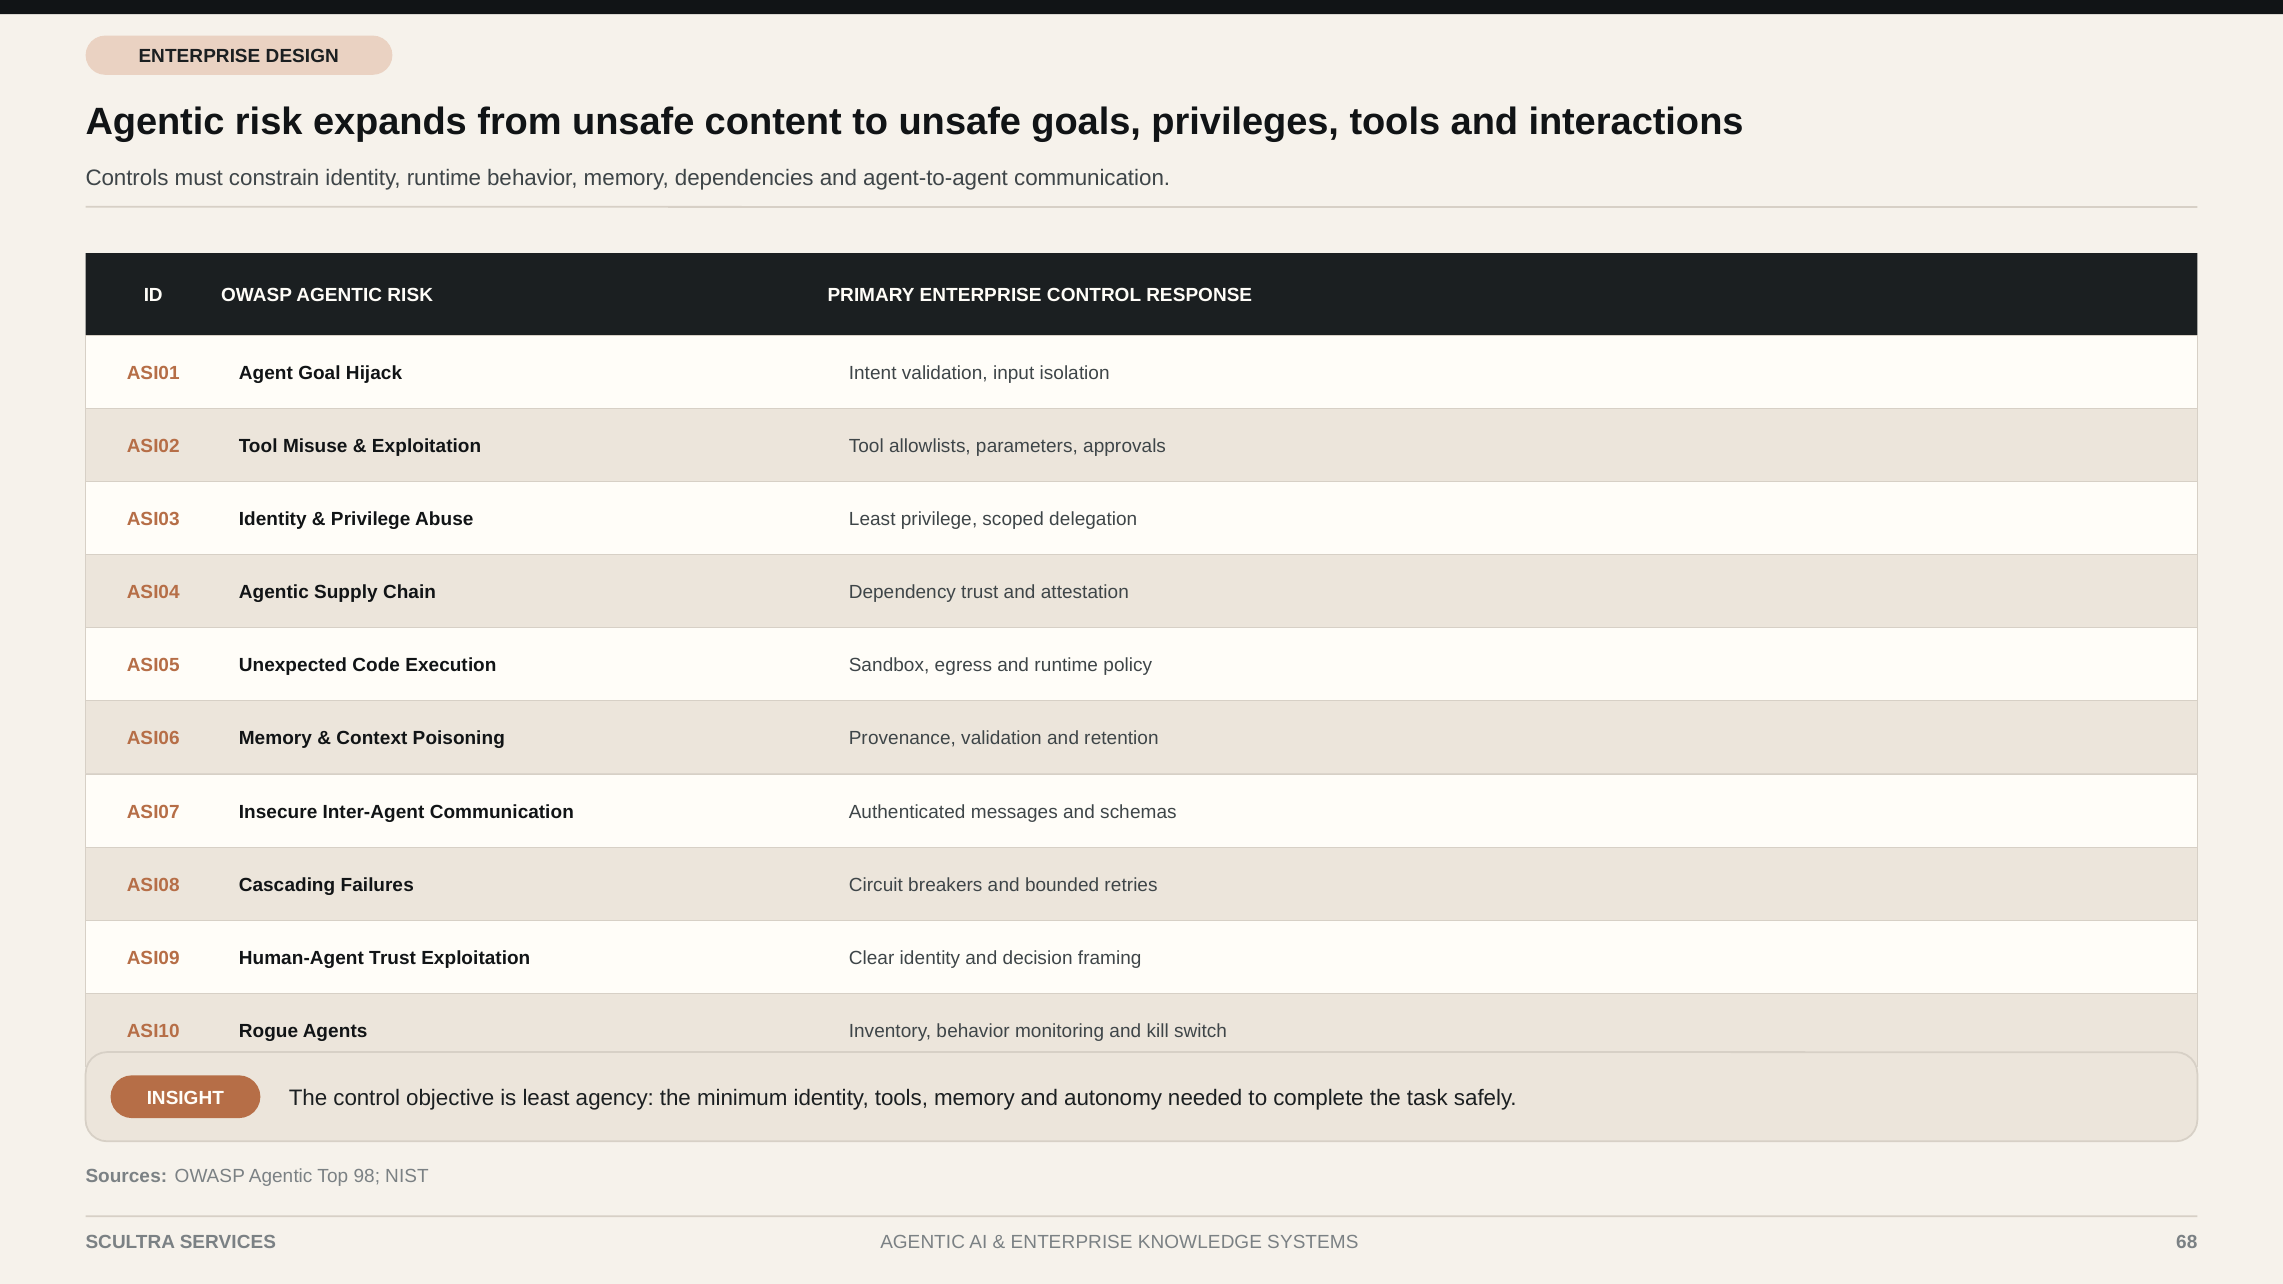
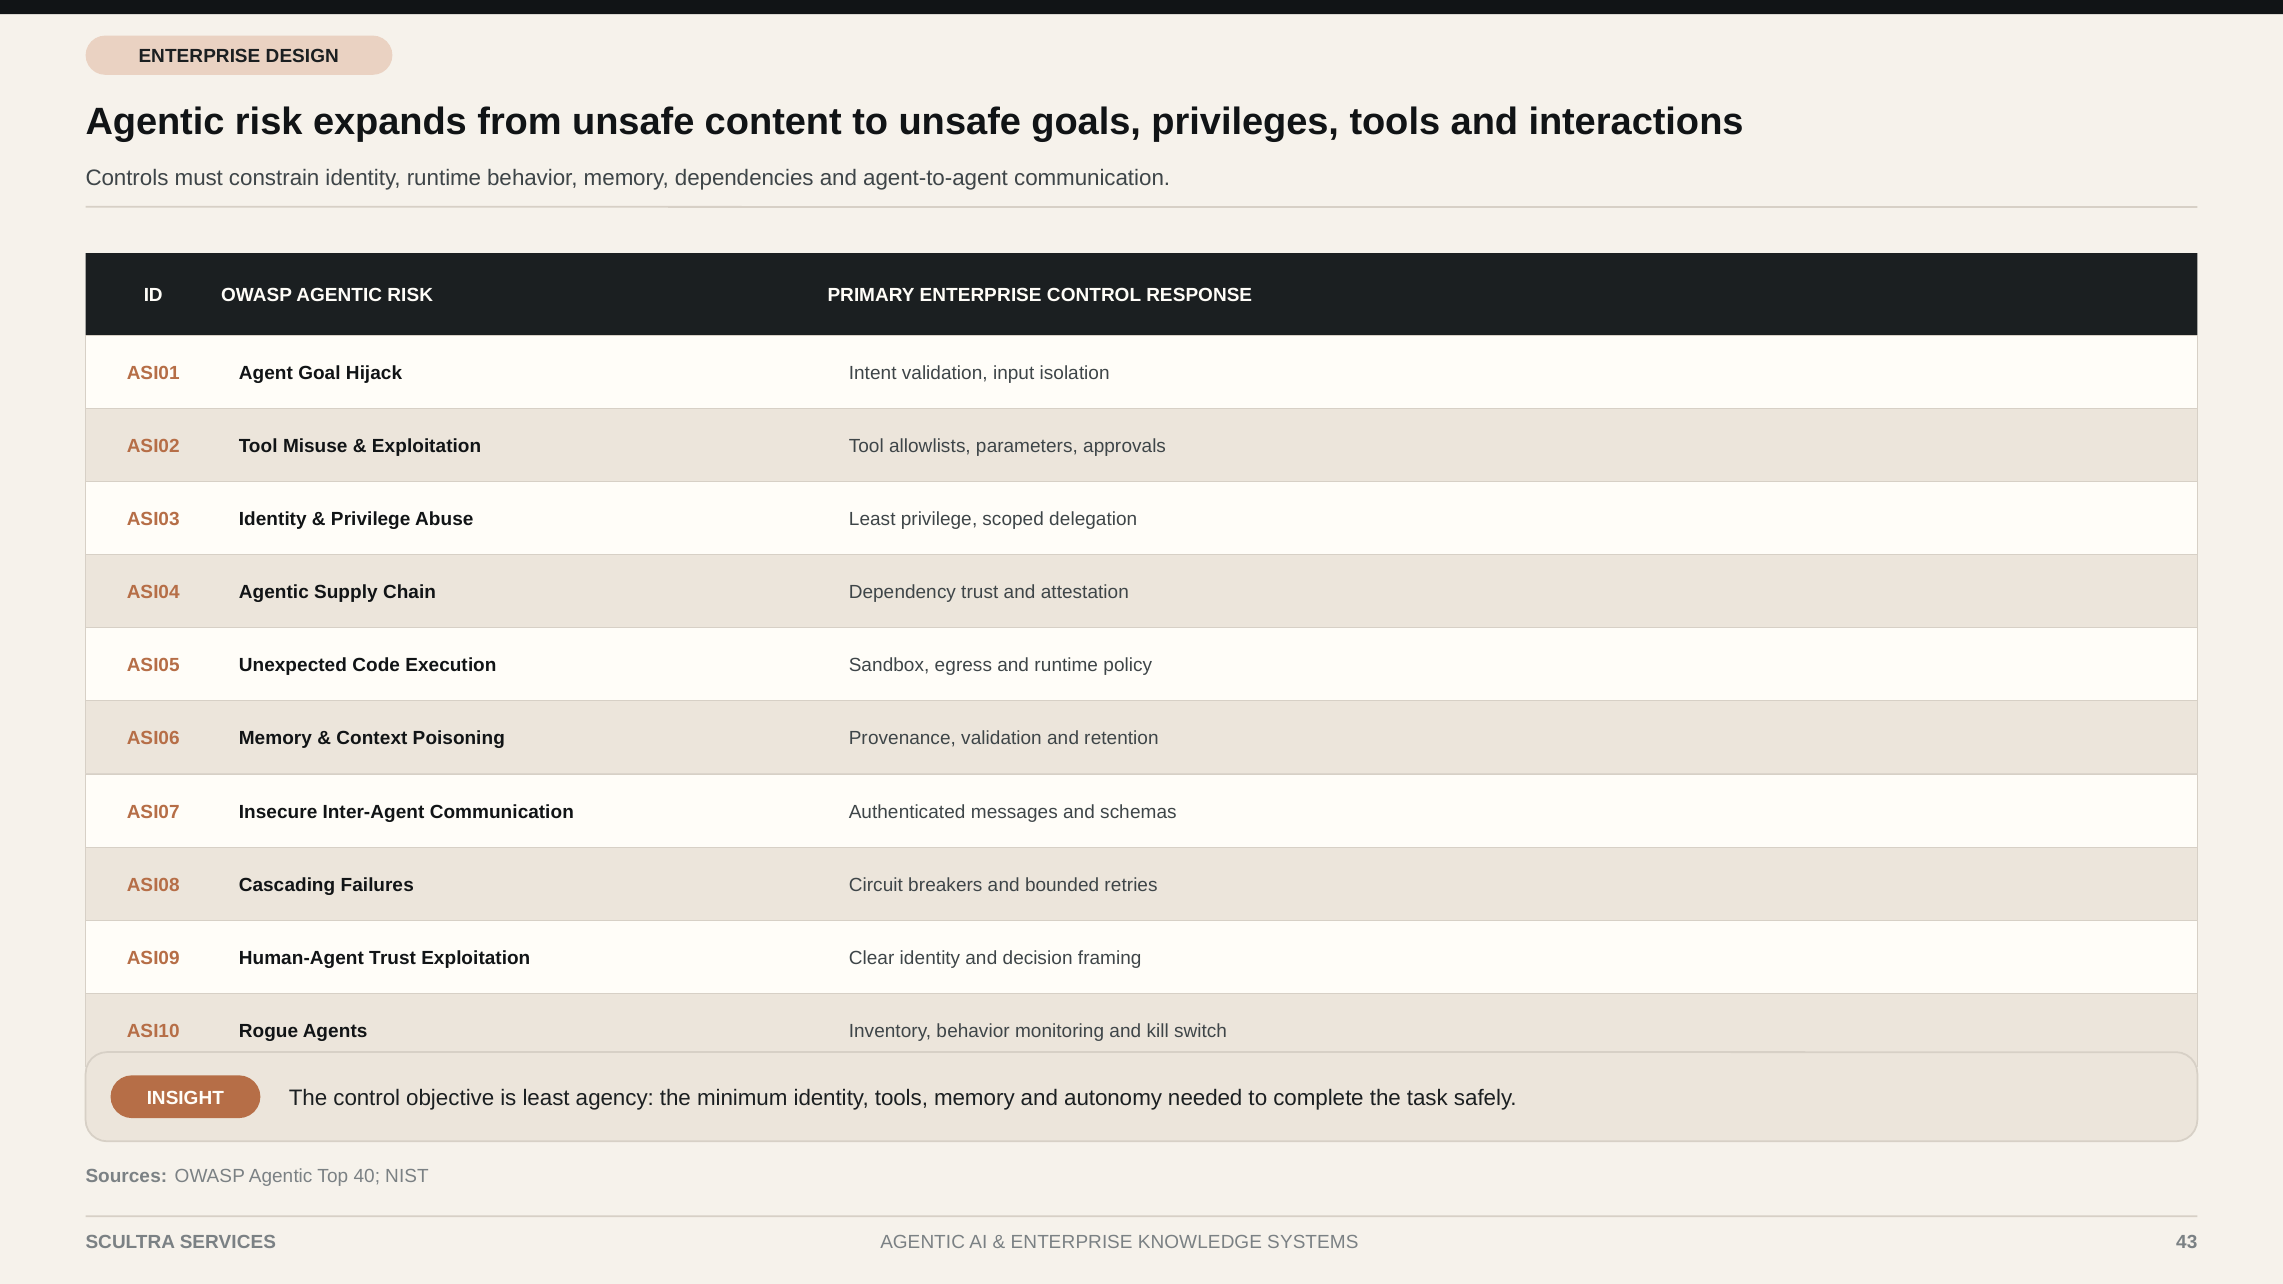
98: 98 -> 40
68: 68 -> 43
